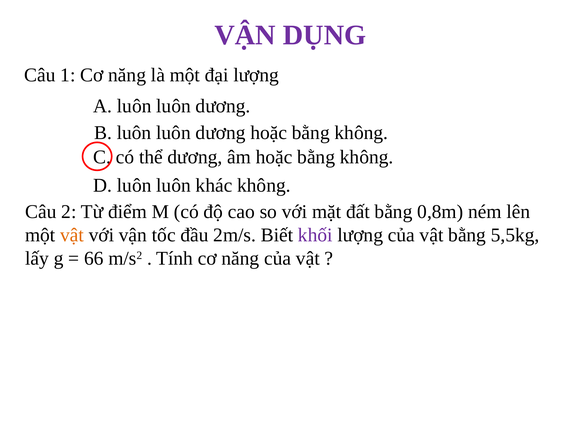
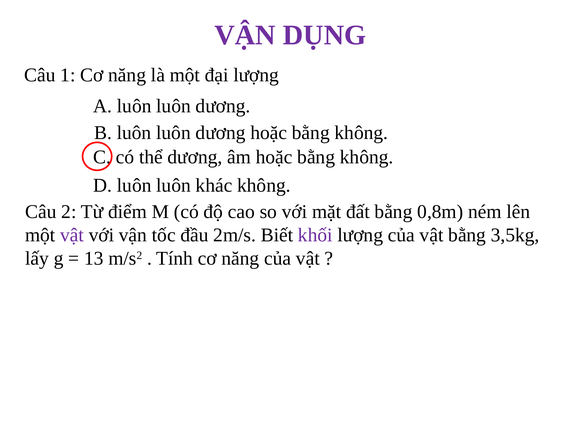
vật at (72, 235) colour: orange -> purple
5,5kg: 5,5kg -> 3,5kg
66: 66 -> 13
